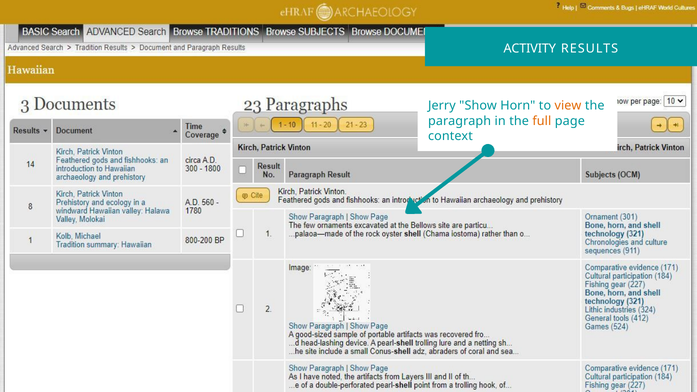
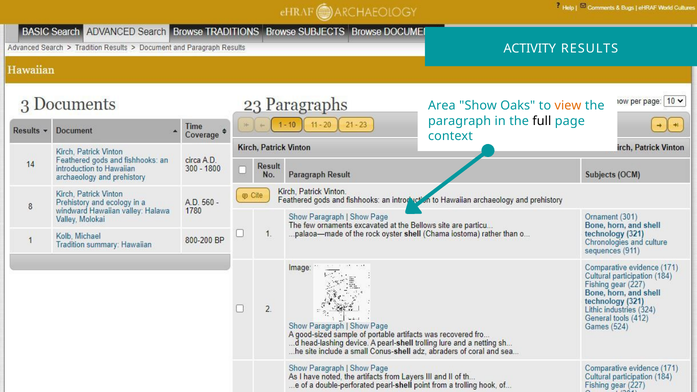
Jerry: Jerry -> Area
Horn: Horn -> Oaks
full colour: orange -> black
